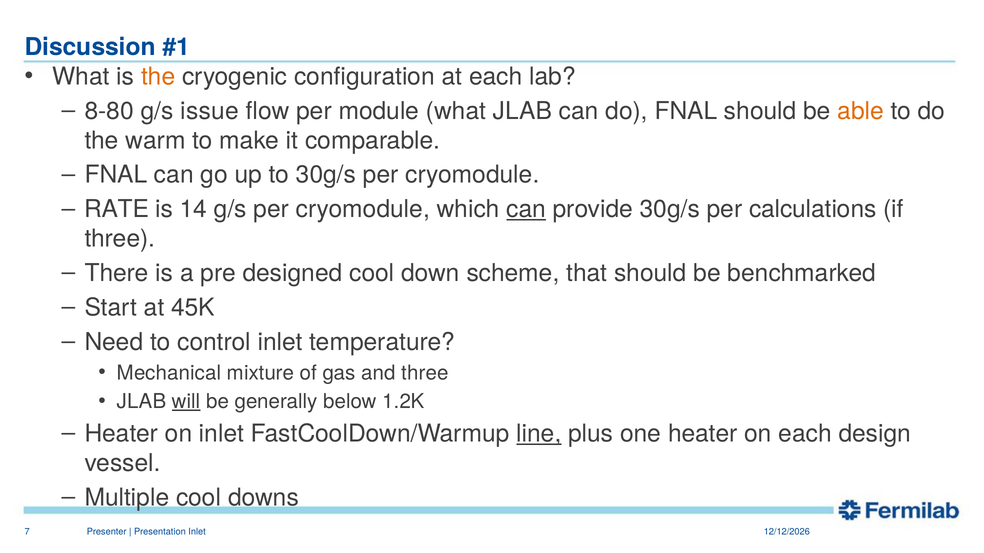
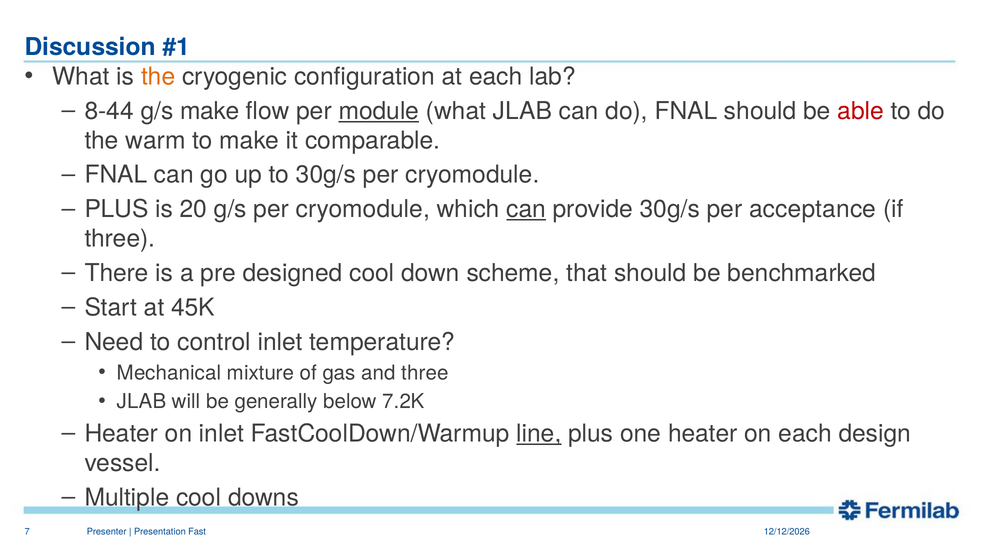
8-80: 8-80 -> 8-44
g/s issue: issue -> make
module underline: none -> present
able colour: orange -> red
RATE at (117, 209): RATE -> PLUS
14: 14 -> 20
calculations: calculations -> acceptance
will underline: present -> none
1.2K: 1.2K -> 7.2K
Presentation Inlet: Inlet -> Fast
